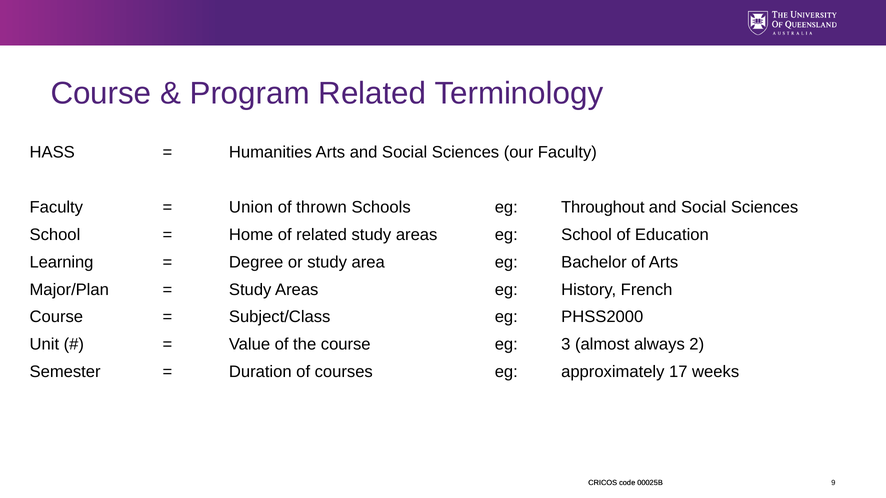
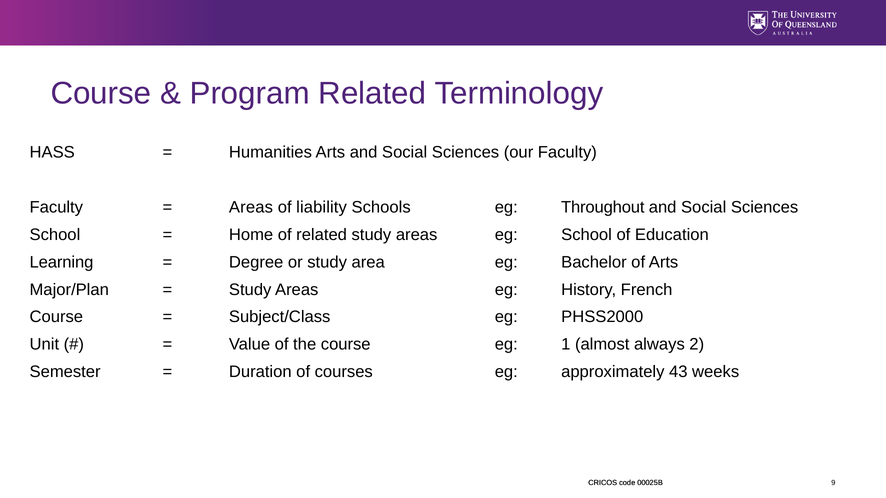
Union at (251, 207): Union -> Areas
thrown: thrown -> liability
3: 3 -> 1
17: 17 -> 43
